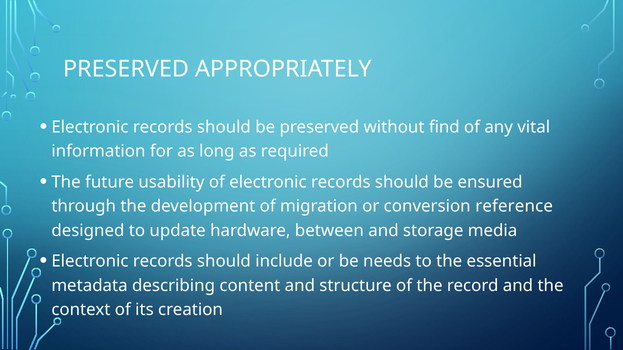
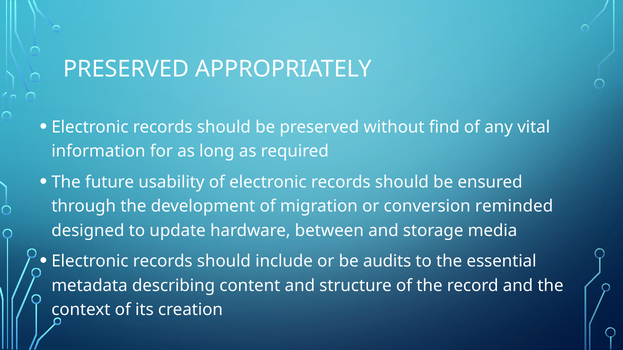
reference: reference -> reminded
needs: needs -> audits
